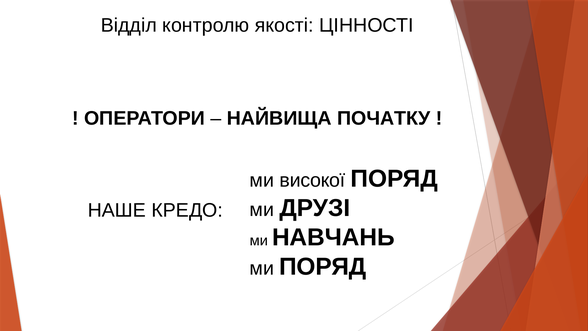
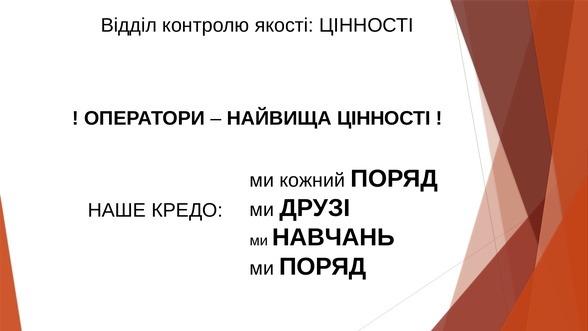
НАЙВИЩА ПОЧАТКУ: ПОЧАТКУ -> ЦІННОСТІ
високої: високої -> кожний
